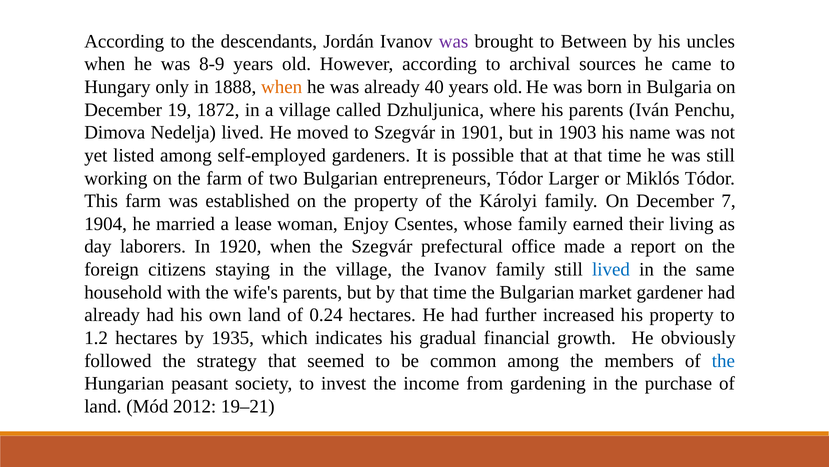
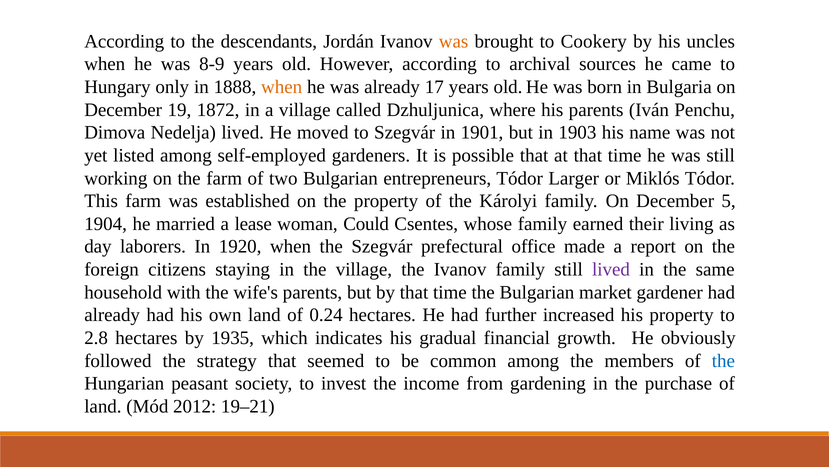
was at (454, 41) colour: purple -> orange
Between: Between -> Cookery
40: 40 -> 17
7: 7 -> 5
Enjoy: Enjoy -> Could
lived at (611, 269) colour: blue -> purple
1.2: 1.2 -> 2.8
